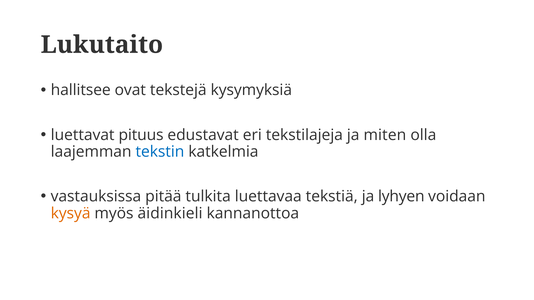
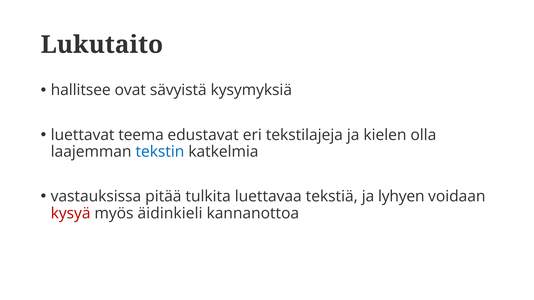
tekstejä: tekstejä -> sävyistä
pituus: pituus -> teema
miten: miten -> kielen
kysyä colour: orange -> red
